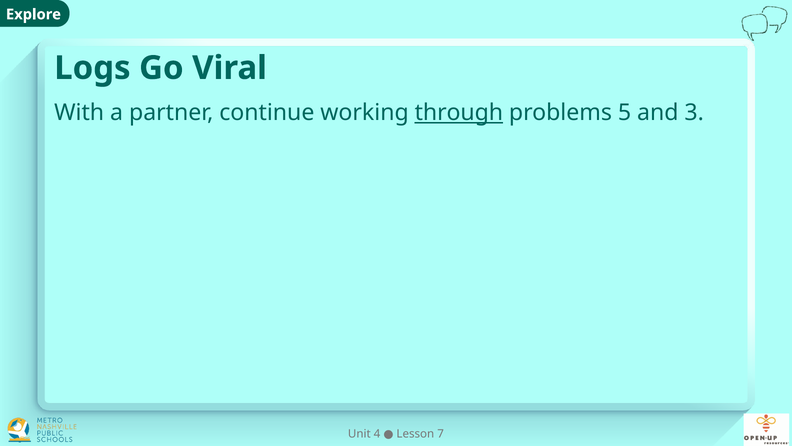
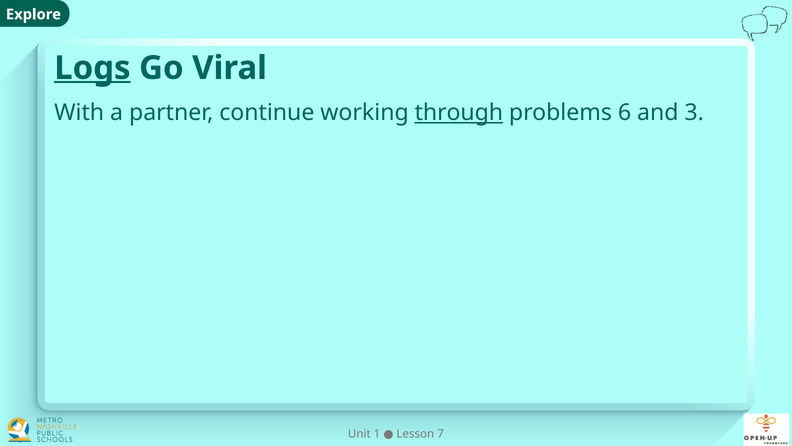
Logs underline: none -> present
5: 5 -> 6
4: 4 -> 1
